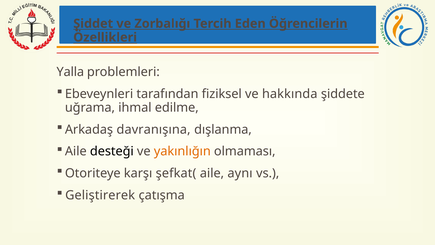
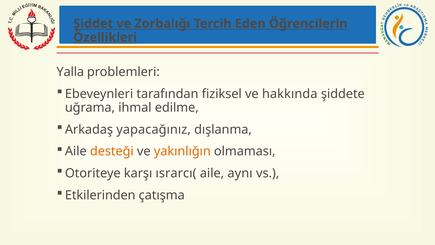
davranışına: davranışına -> yapacağınız
desteği colour: black -> orange
şefkat(: şefkat( -> ısrarcı(
Geliştirerek: Geliştirerek -> Etkilerinden
